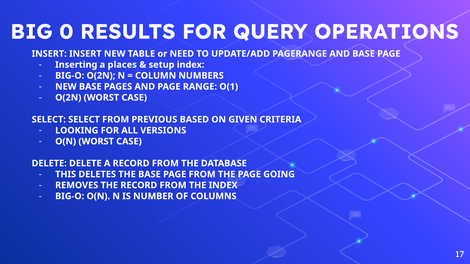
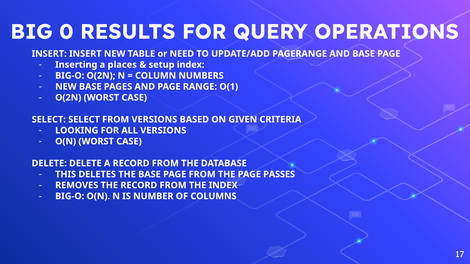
FROM PREVIOUS: PREVIOUS -> VERSIONS
GOING: GOING -> PASSES
